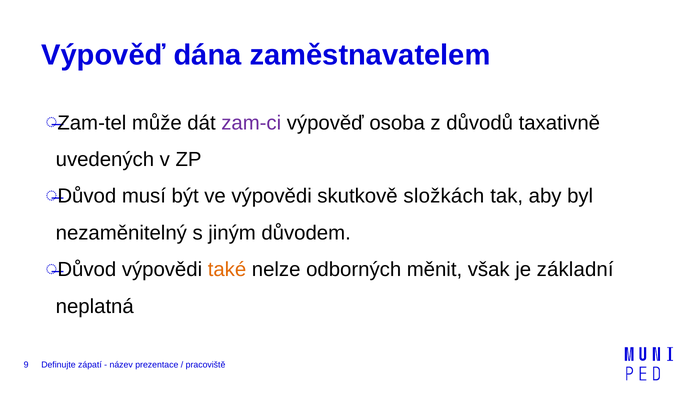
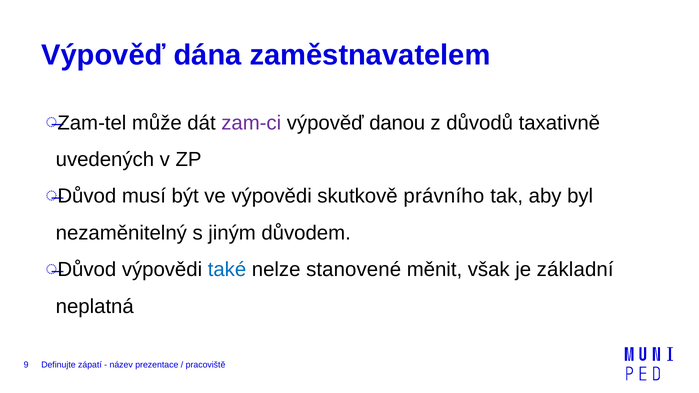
osoba: osoba -> danou
složkách: složkách -> právního
také colour: orange -> blue
odborných: odborných -> stanovené
